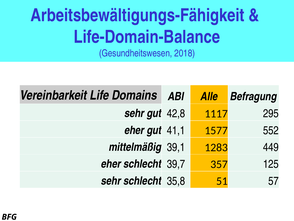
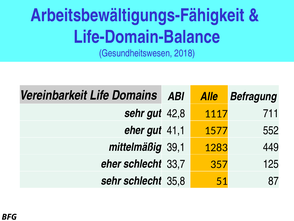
295: 295 -> 711
39,7: 39,7 -> 33,7
57: 57 -> 87
